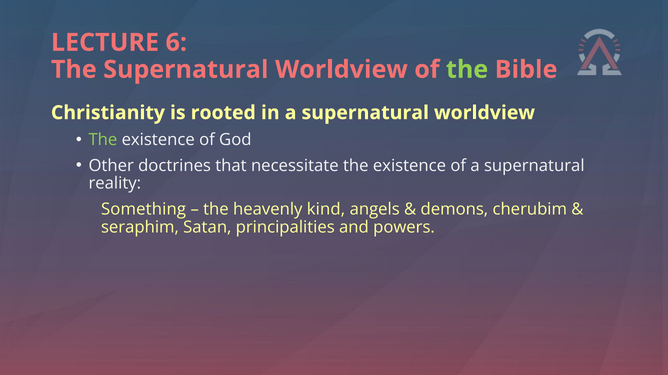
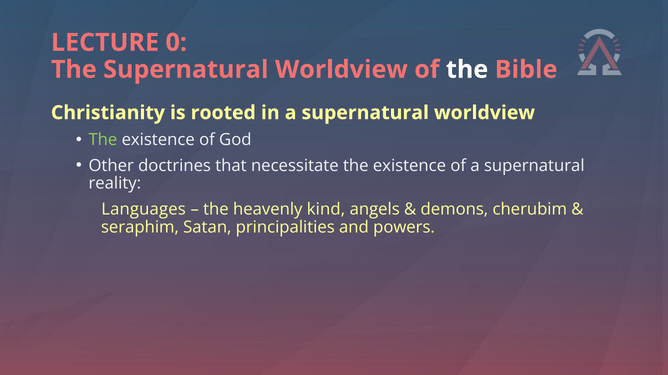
6: 6 -> 0
the at (467, 70) colour: light green -> white
Something: Something -> Languages
